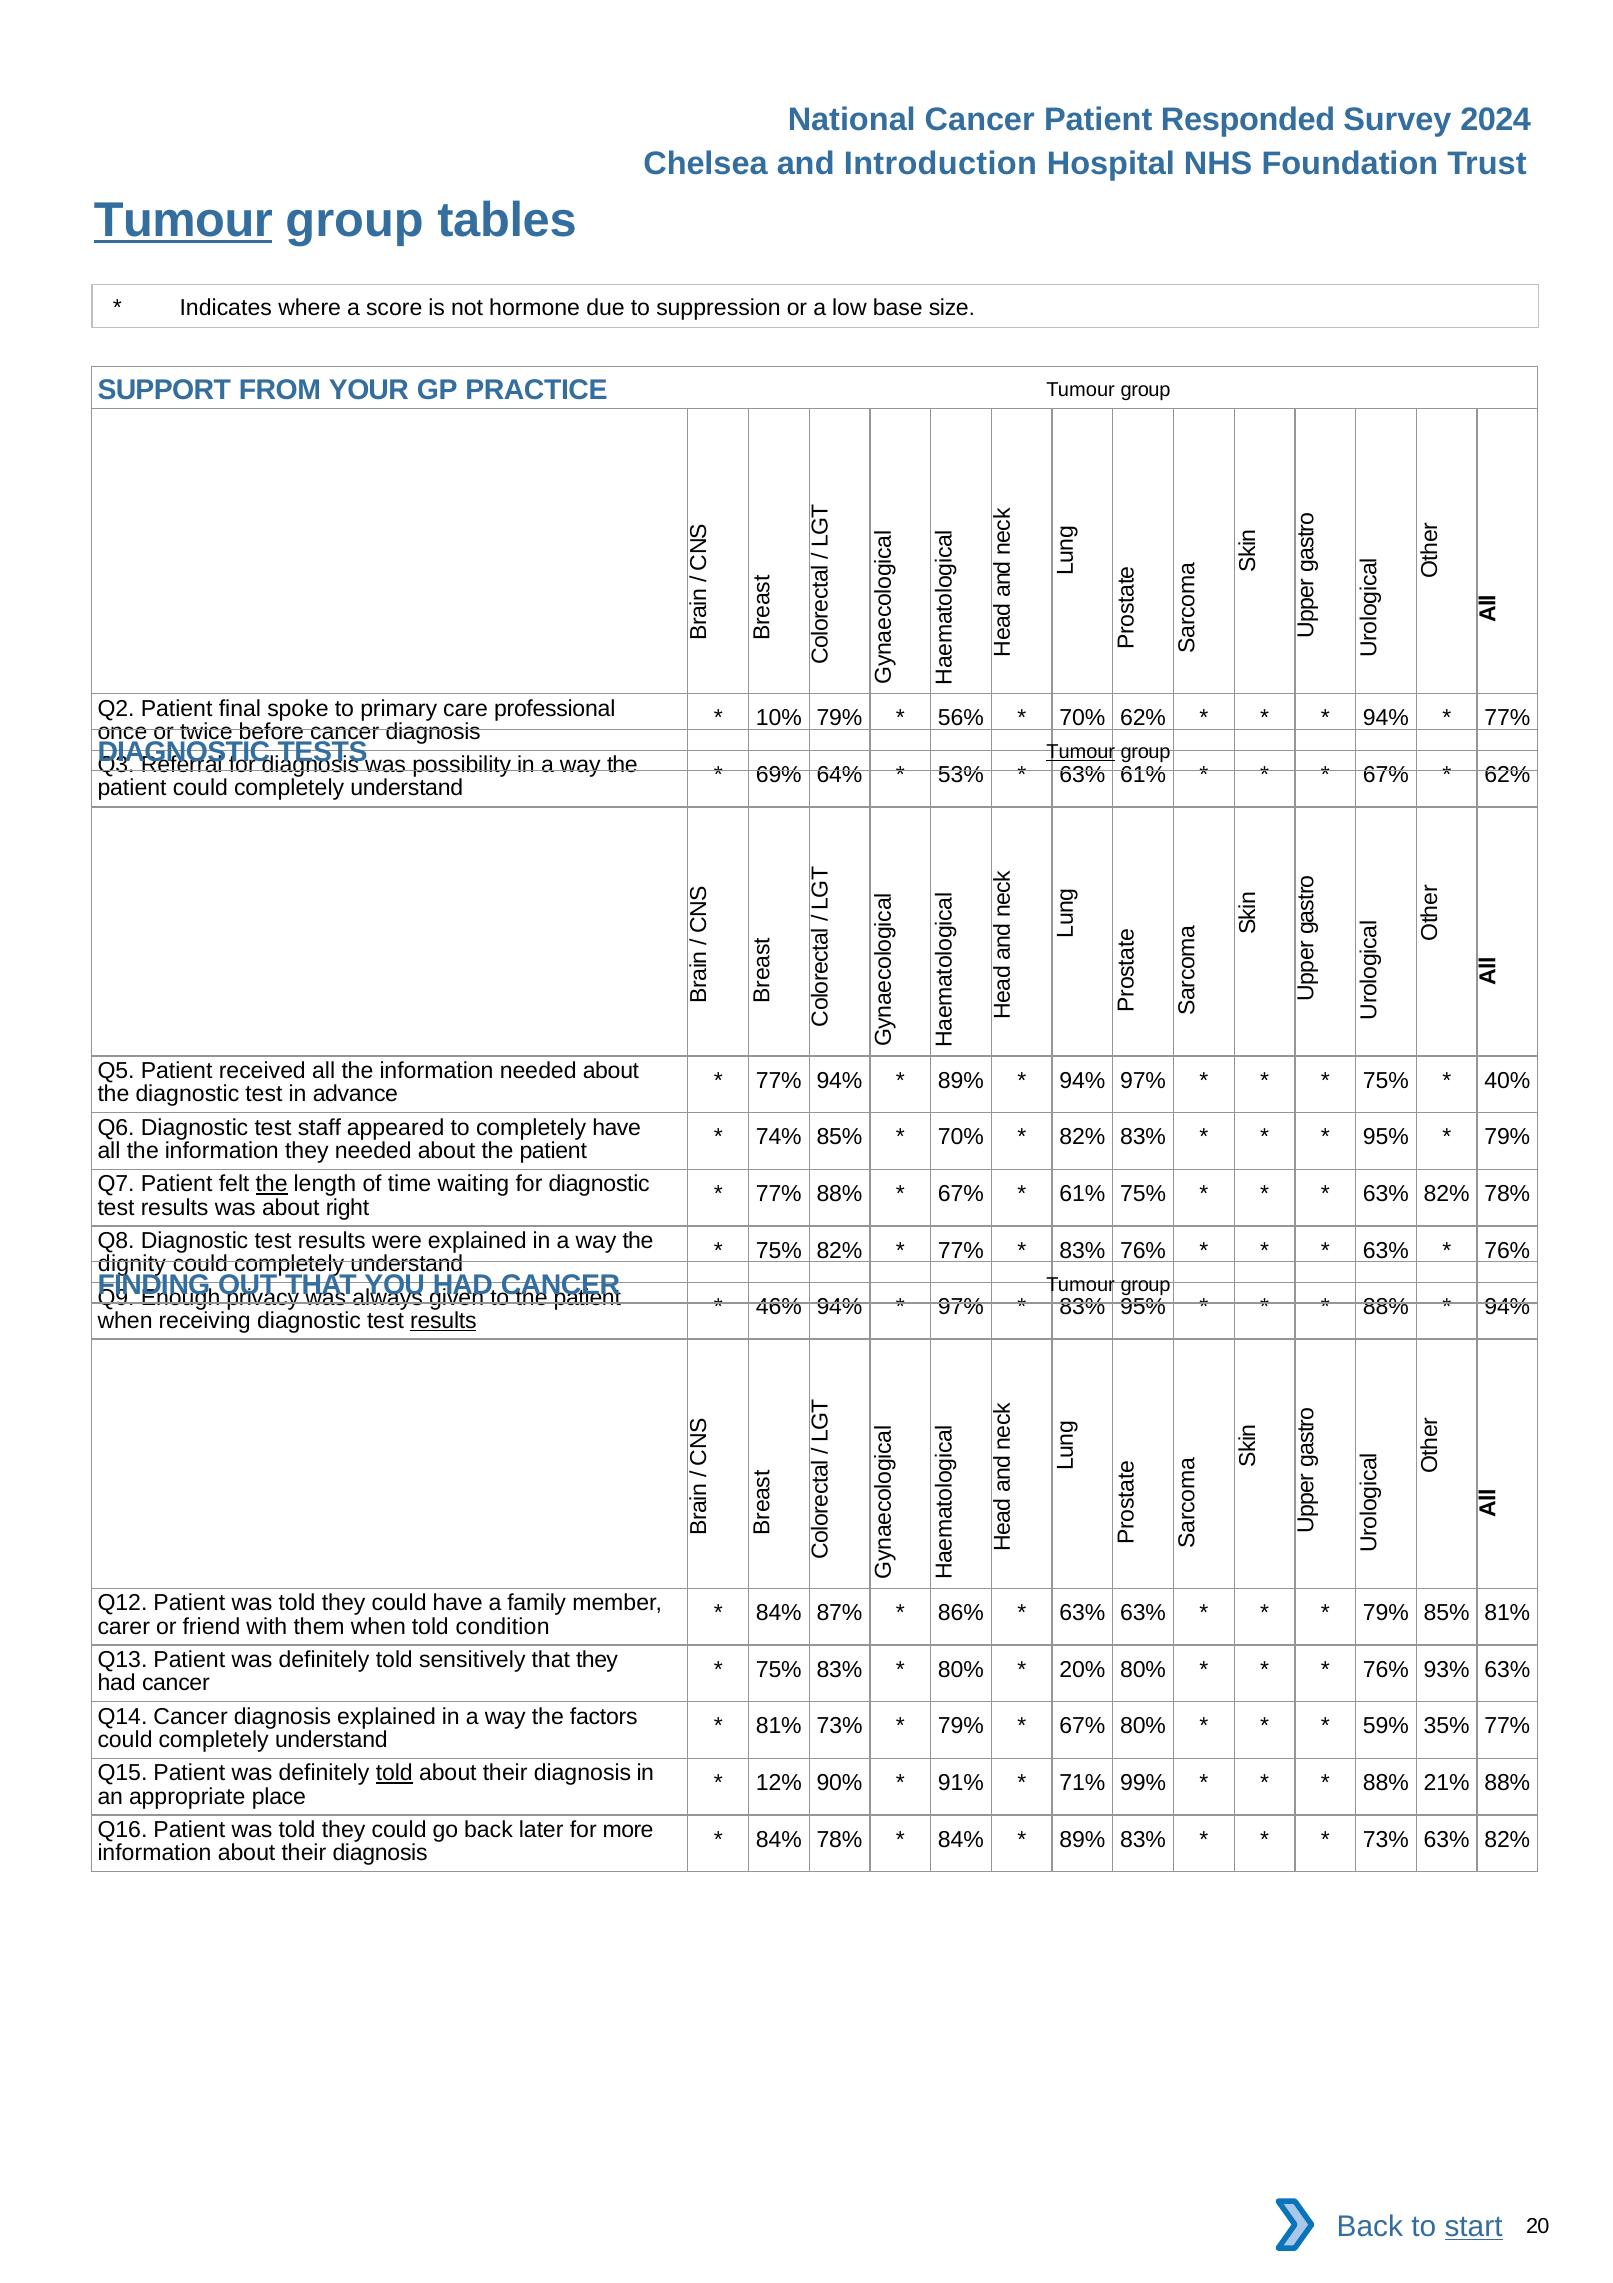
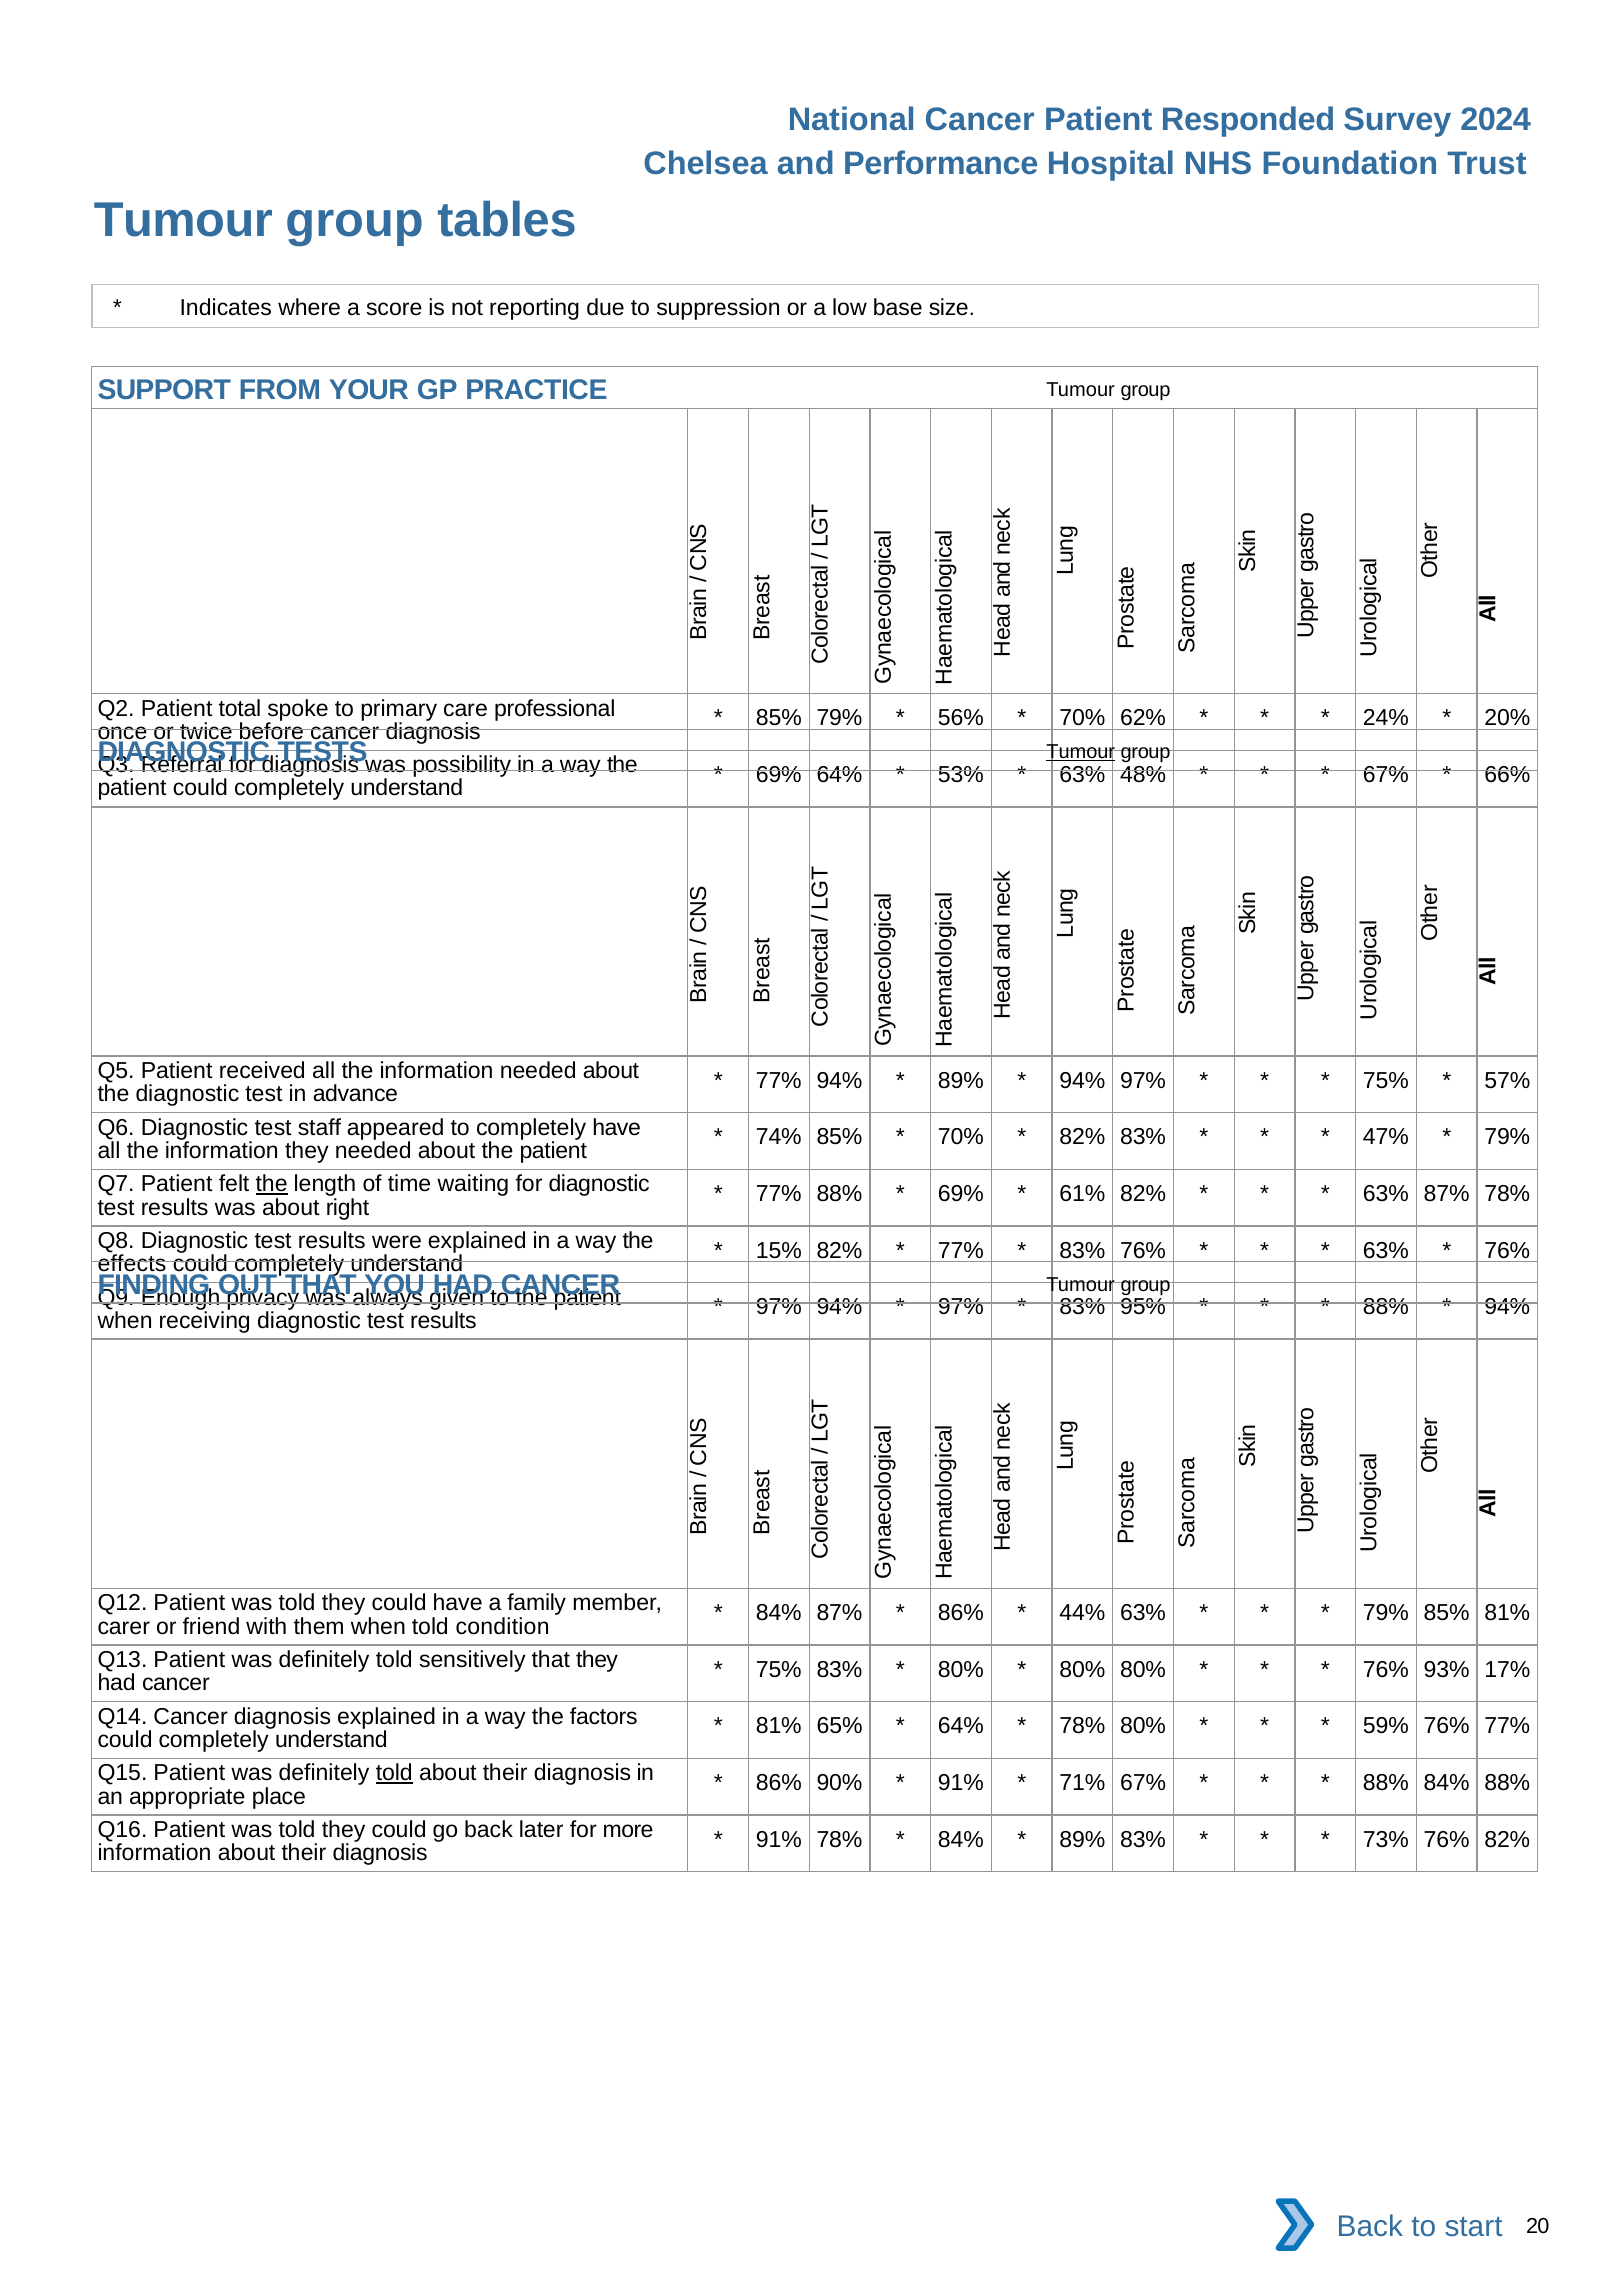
Introduction: Introduction -> Performance
Tumour at (183, 220) underline: present -> none
hormone: hormone -> reporting
final: final -> total
10% at (779, 718): 10% -> 85%
94% at (1386, 718): 94% -> 24%
77% at (1507, 718): 77% -> 20%
63% 61%: 61% -> 48%
62% at (1507, 775): 62% -> 66%
40%: 40% -> 57%
95% at (1386, 1137): 95% -> 47%
67% at (961, 1194): 67% -> 69%
61% 75%: 75% -> 82%
82% at (1447, 1194): 82% -> 87%
75% at (779, 1250): 75% -> 15%
dignity: dignity -> effects
46% at (779, 1307): 46% -> 97%
results at (443, 1321) underline: present -> none
63% at (1082, 1613): 63% -> 44%
20% at (1082, 1669): 20% -> 80%
93% 63%: 63% -> 17%
81% 73%: 73% -> 65%
79% at (961, 1726): 79% -> 64%
67% at (1082, 1726): 67% -> 78%
59% 35%: 35% -> 76%
12% at (779, 1783): 12% -> 86%
71% 99%: 99% -> 67%
88% 21%: 21% -> 84%
84% at (779, 1839): 84% -> 91%
73% 63%: 63% -> 76%
start underline: present -> none
